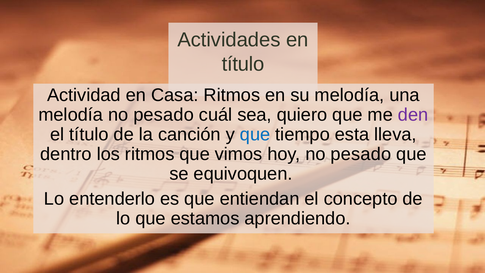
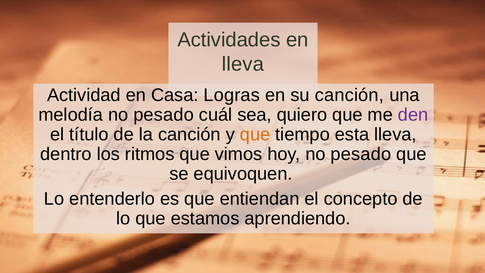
título at (243, 64): título -> lleva
Casa Ritmos: Ritmos -> Logras
su melodía: melodía -> canción
que at (255, 134) colour: blue -> orange
